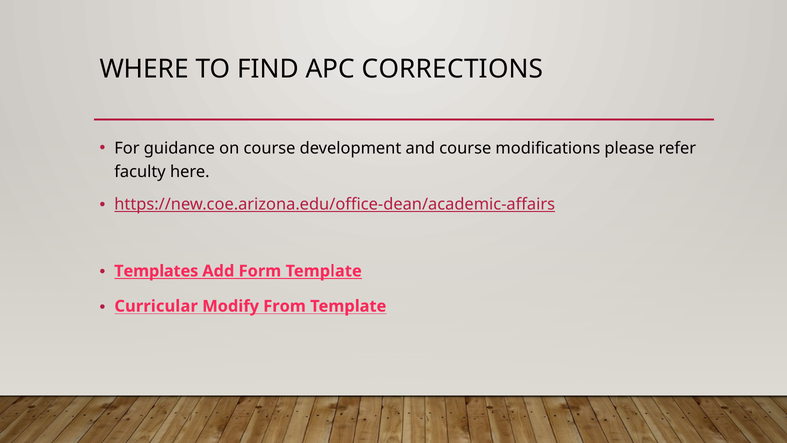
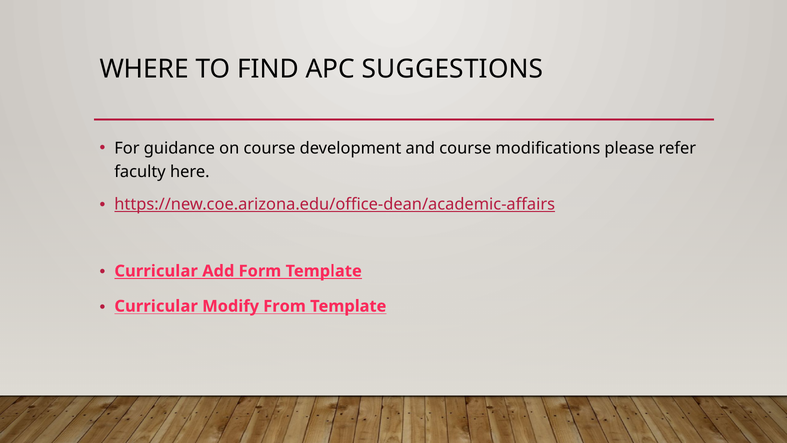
CORRECTIONS: CORRECTIONS -> SUGGESTIONS
Templates at (156, 271): Templates -> Curricular
